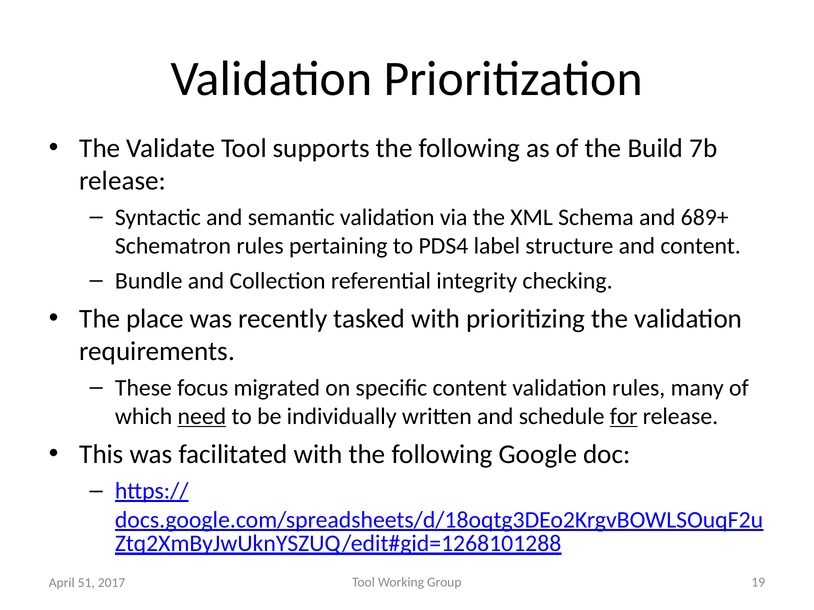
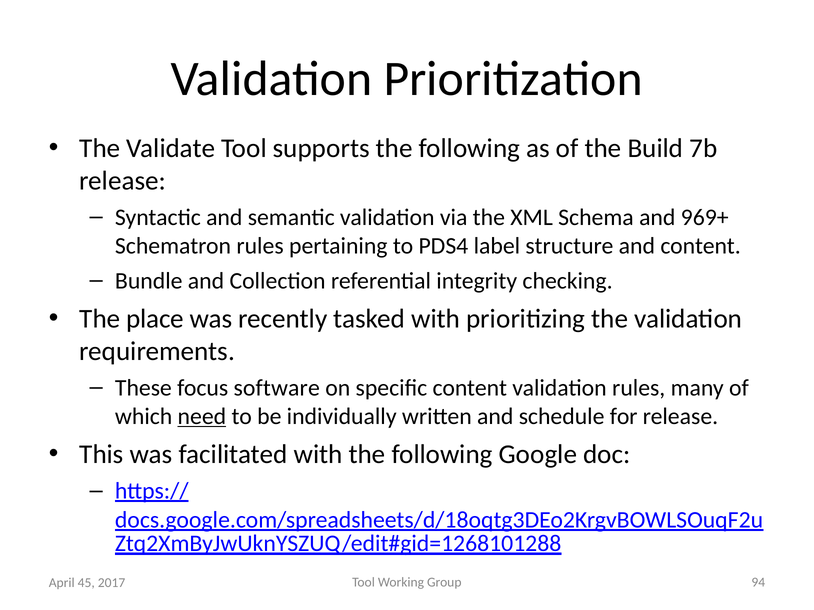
689+: 689+ -> 969+
migrated: migrated -> software
for underline: present -> none
19: 19 -> 94
51: 51 -> 45
